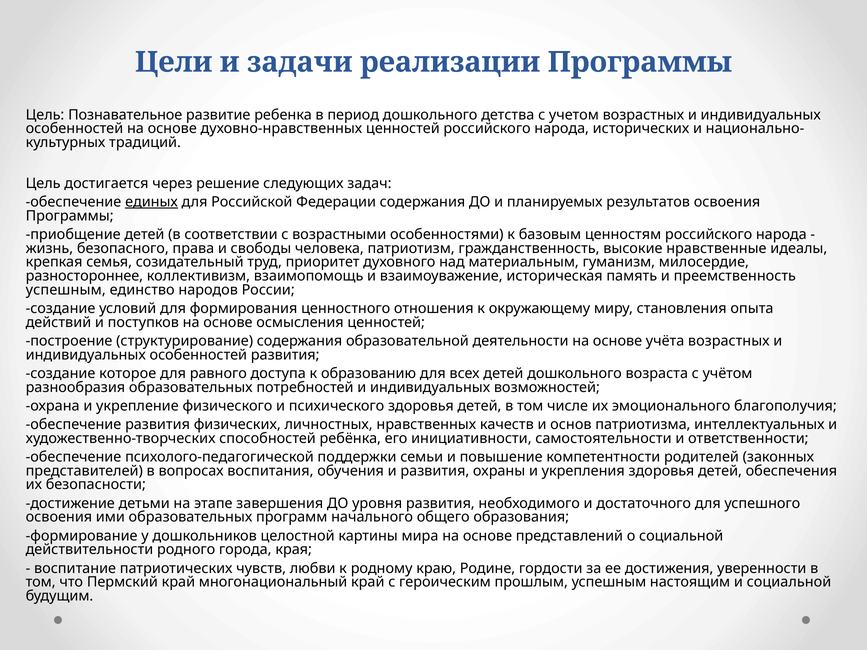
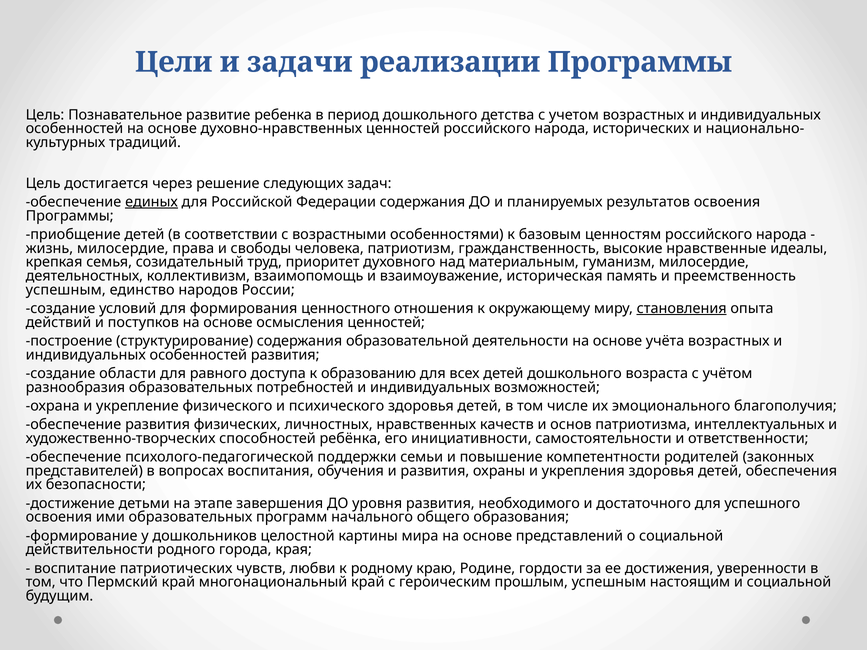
жизнь безопасного: безопасного -> милосердие
разностороннее: разностороннее -> деятельностных
становления underline: none -> present
которое: которое -> области
